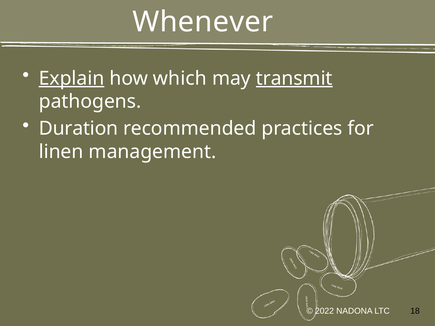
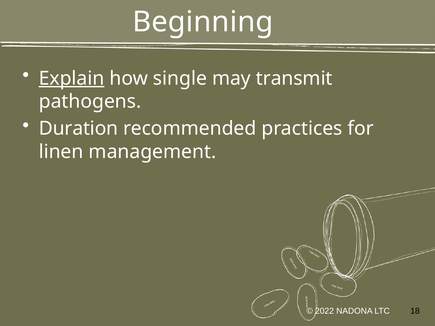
Whenever: Whenever -> Beginning
which: which -> single
transmit underline: present -> none
